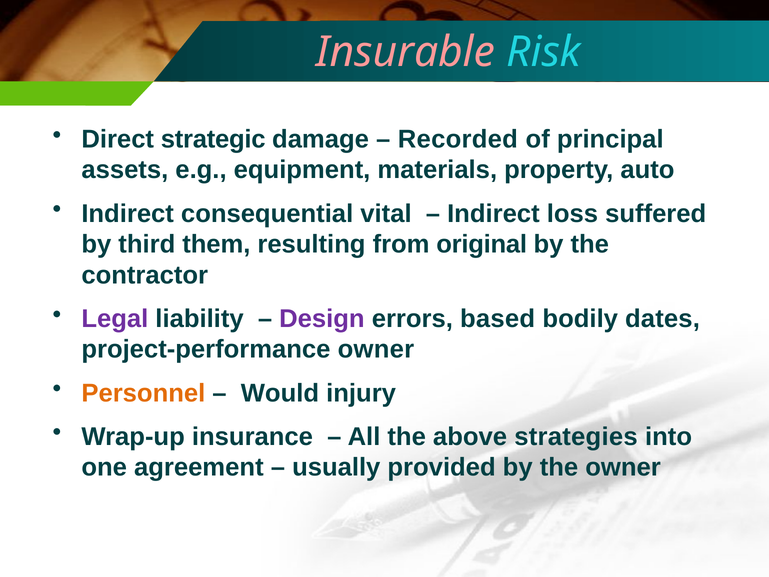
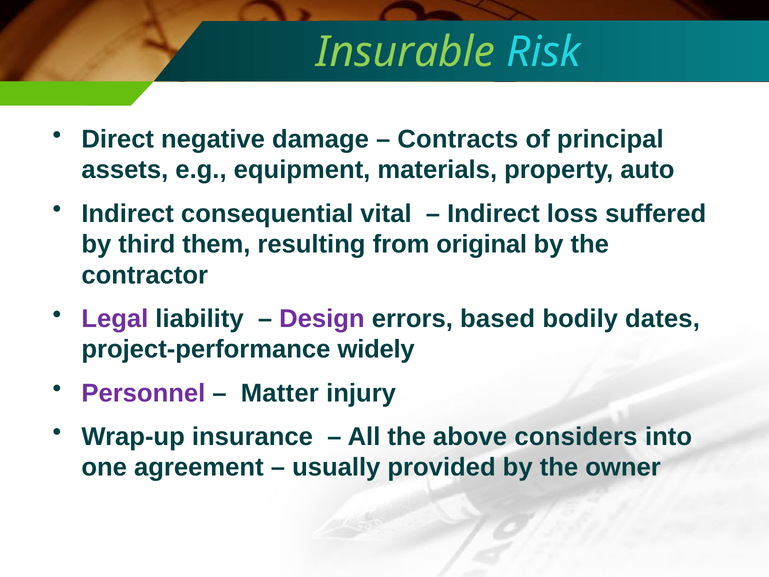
Insurable colour: pink -> light green
strategic: strategic -> negative
Recorded: Recorded -> Contracts
project-performance owner: owner -> widely
Personnel colour: orange -> purple
Would: Would -> Matter
strategies: strategies -> considers
